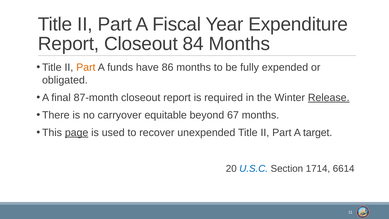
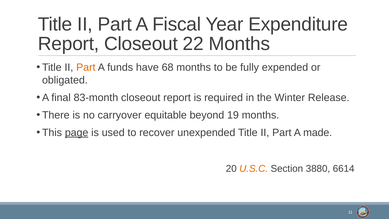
84: 84 -> 22
86: 86 -> 68
87-month: 87-month -> 83-month
Release underline: present -> none
67: 67 -> 19
target: target -> made
U.S.C colour: blue -> orange
1714: 1714 -> 3880
